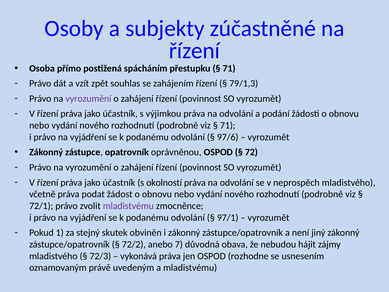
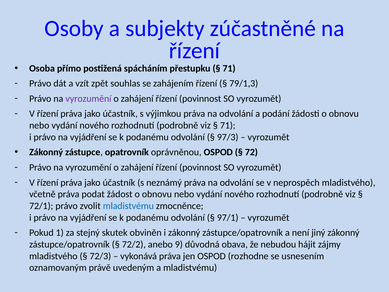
97/6: 97/6 -> 97/3
okolností: okolností -> neznámý
mladistvému at (128, 206) colour: purple -> blue
7: 7 -> 9
